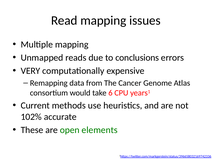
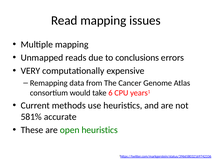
102%: 102% -> 581%
open elements: elements -> heuristics
